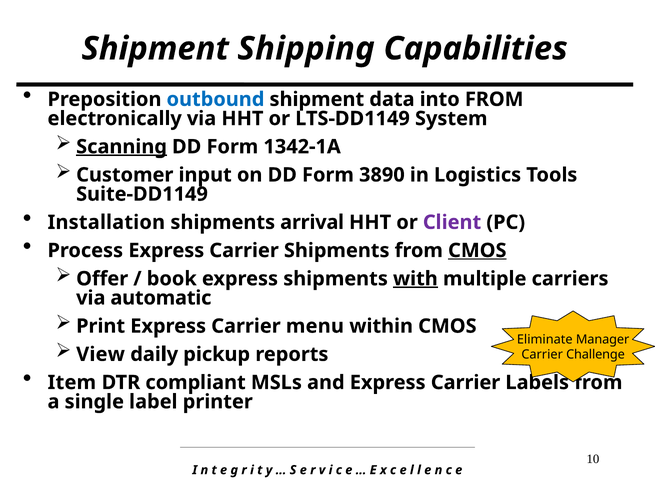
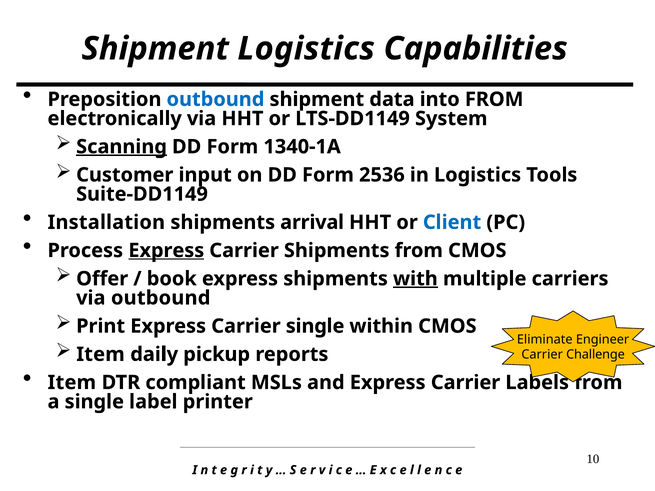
Shipment Shipping: Shipping -> Logistics
1342-1A: 1342-1A -> 1340-1A
3890: 3890 -> 2536
Client colour: purple -> blue
Express at (166, 251) underline: none -> present
CMOS at (477, 251) underline: present -> none
via automatic: automatic -> outbound
Carrier menu: menu -> single
Manager: Manager -> Engineer
View at (101, 354): View -> Item
